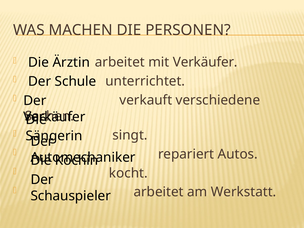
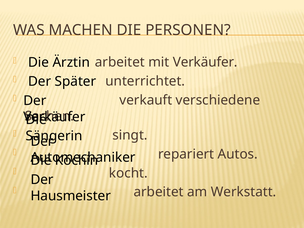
Schule: Schule -> Später
Schauspieler: Schauspieler -> Hausmeister
